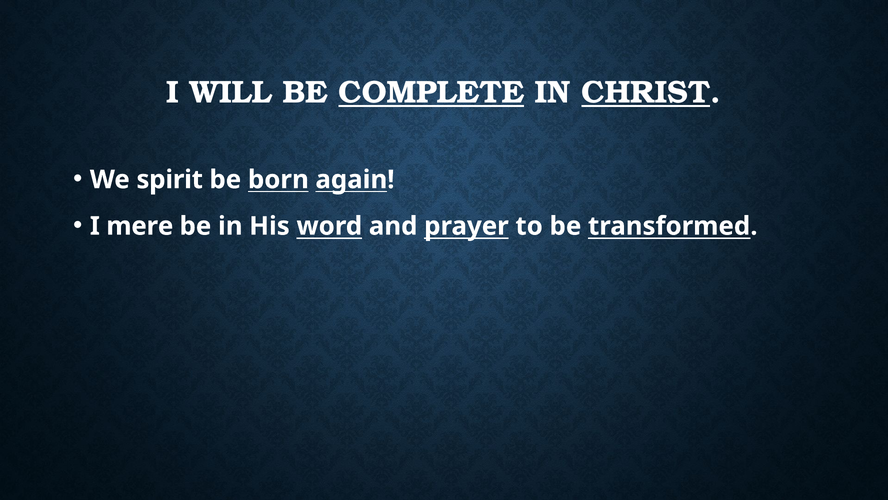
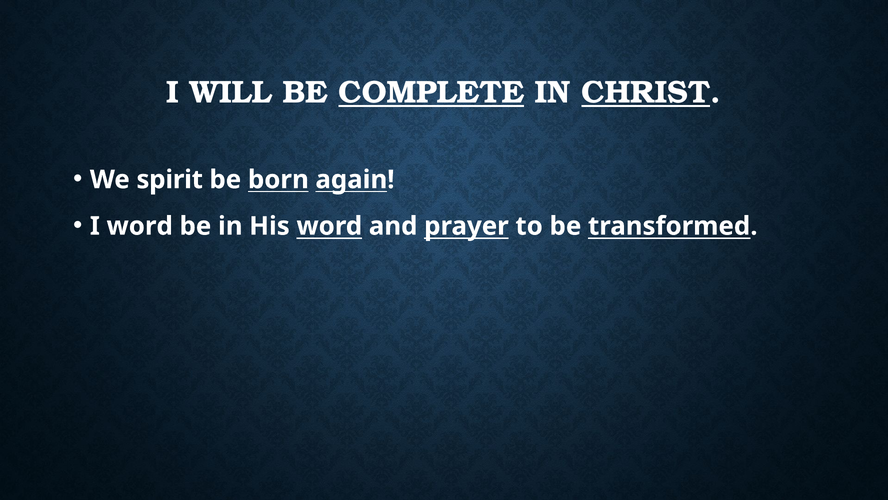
I mere: mere -> word
